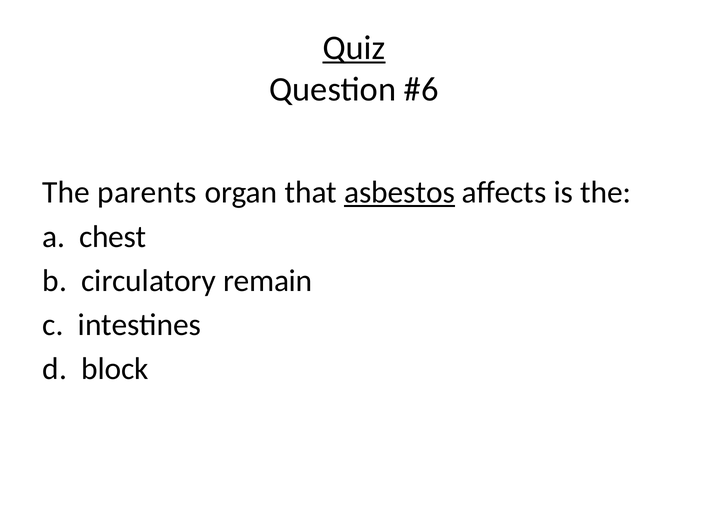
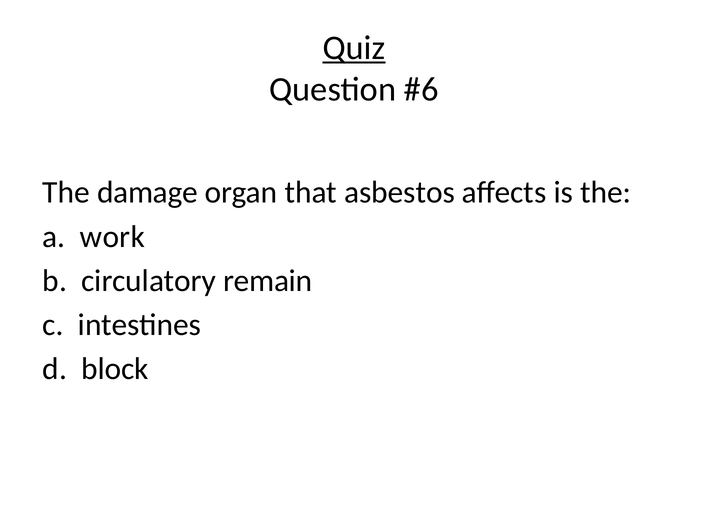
parents: parents -> damage
asbestos underline: present -> none
chest: chest -> work
